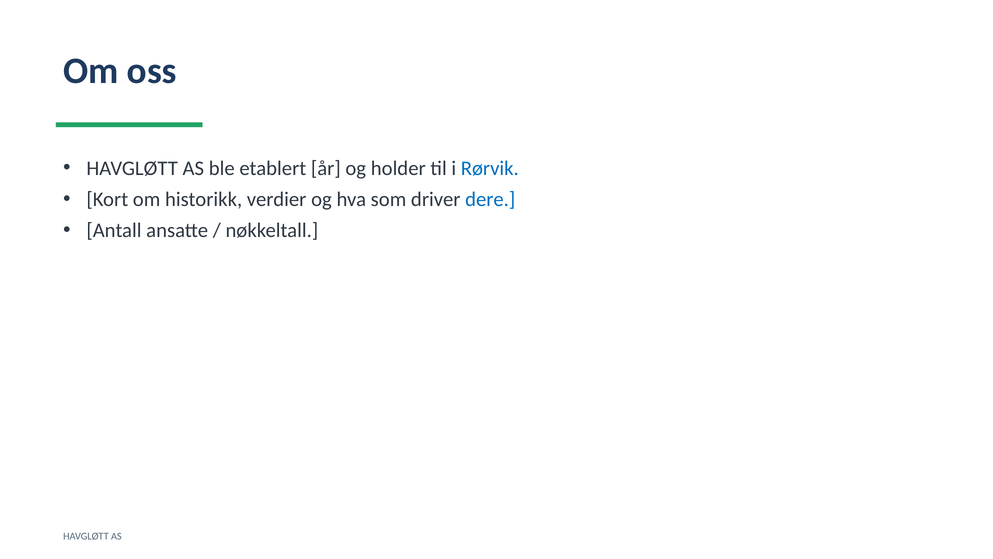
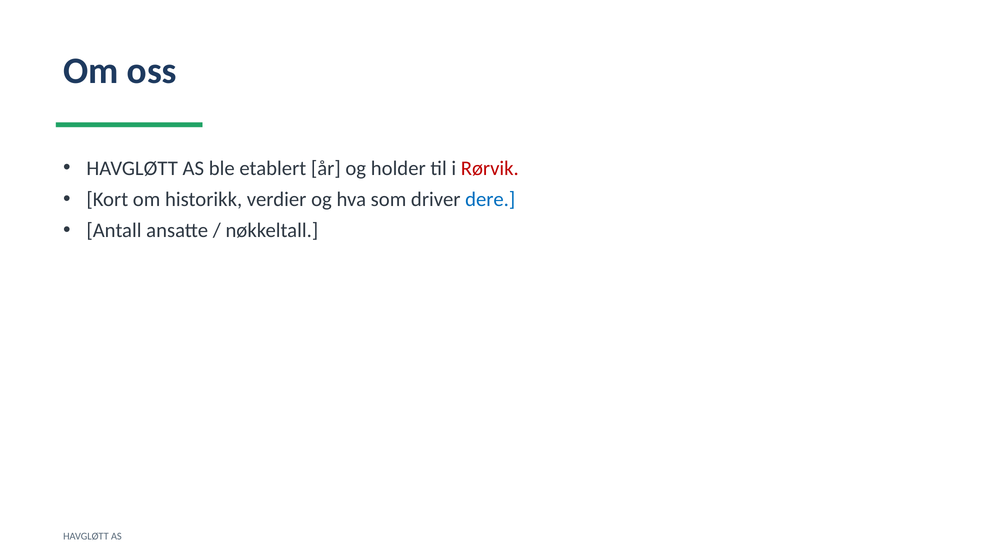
Rørvik colour: blue -> red
